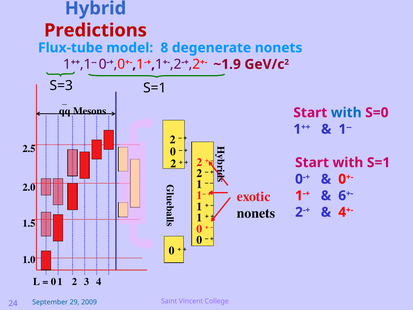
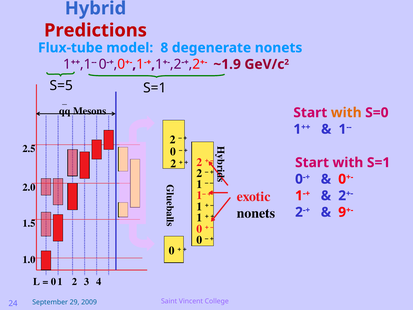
S=3: S=3 -> S=5
with at (346, 113) colour: blue -> orange
6 at (342, 195): 6 -> 2
4 at (342, 212): 4 -> 9
